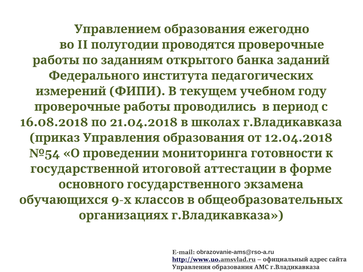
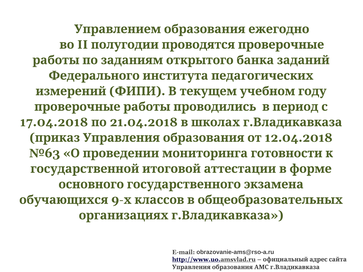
16.08.2018: 16.08.2018 -> 17.04.2018
№54: №54 -> №63
